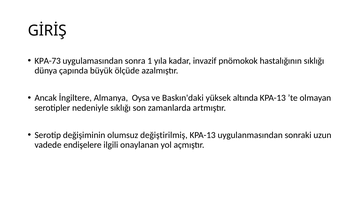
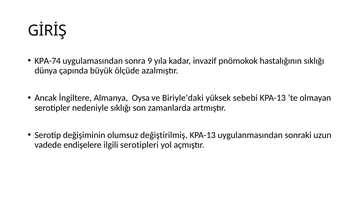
KPA-73: KPA-73 -> KPA-74
1: 1 -> 9
Baskın'daki: Baskın'daki -> Biriyle'daki
altında: altında -> sebebi
onaylanan: onaylanan -> serotipleri
